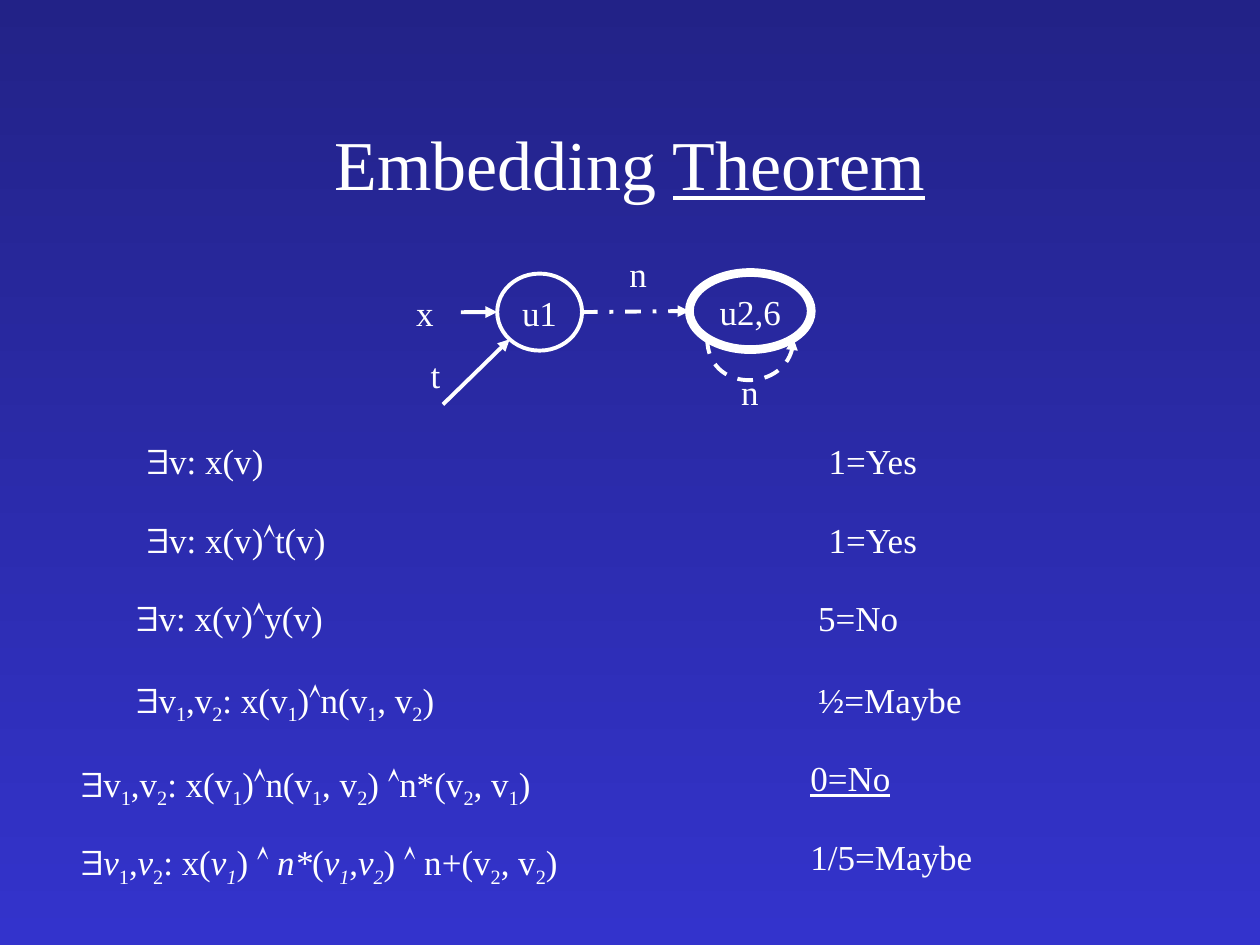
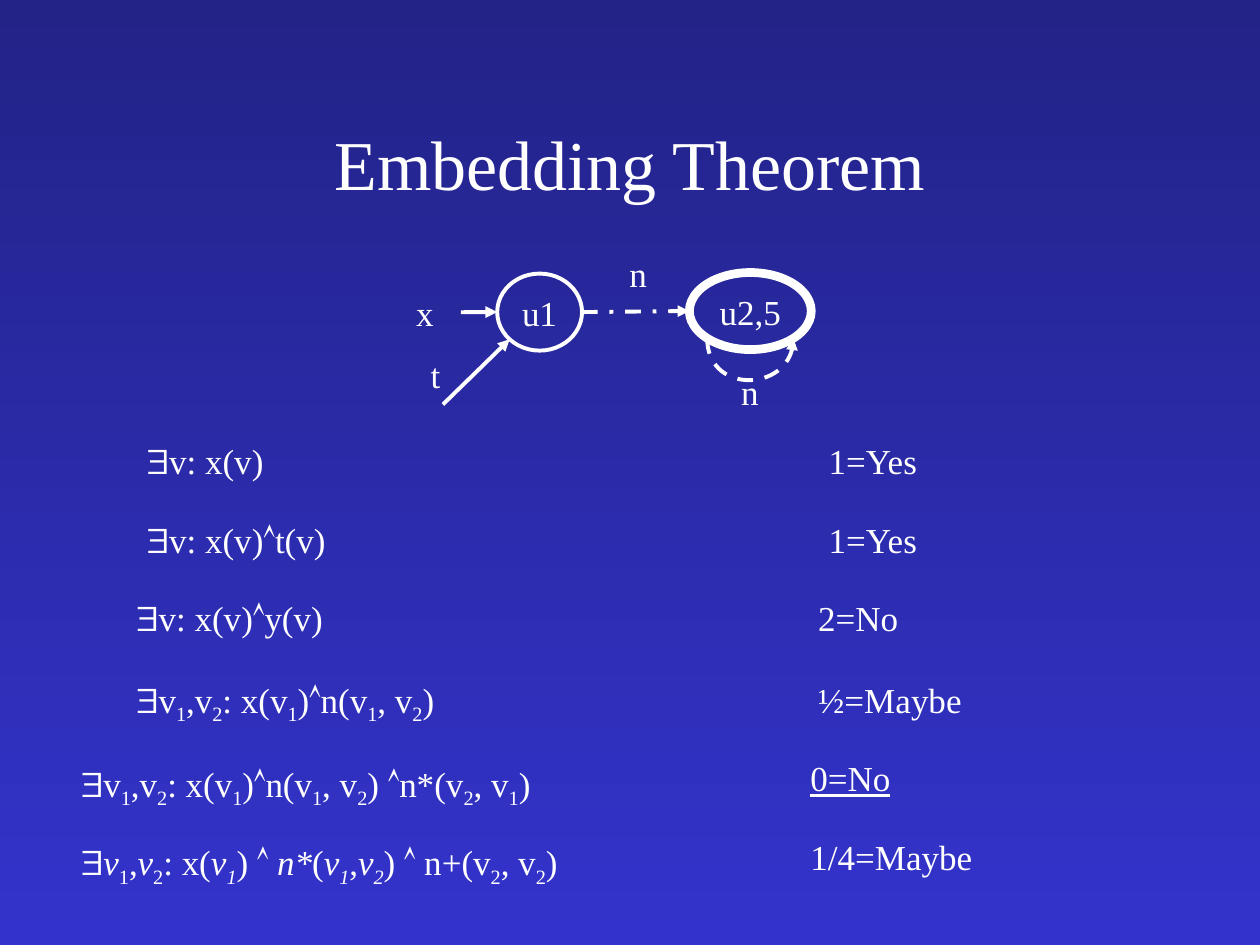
Theorem underline: present -> none
u2,6: u2,6 -> u2,5
5=No: 5=No -> 2=No
1/5=Maybe: 1/5=Maybe -> 1/4=Maybe
